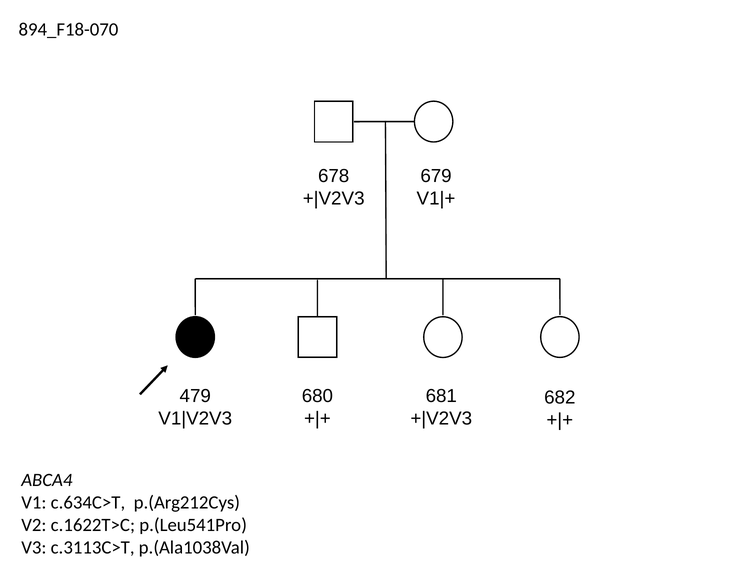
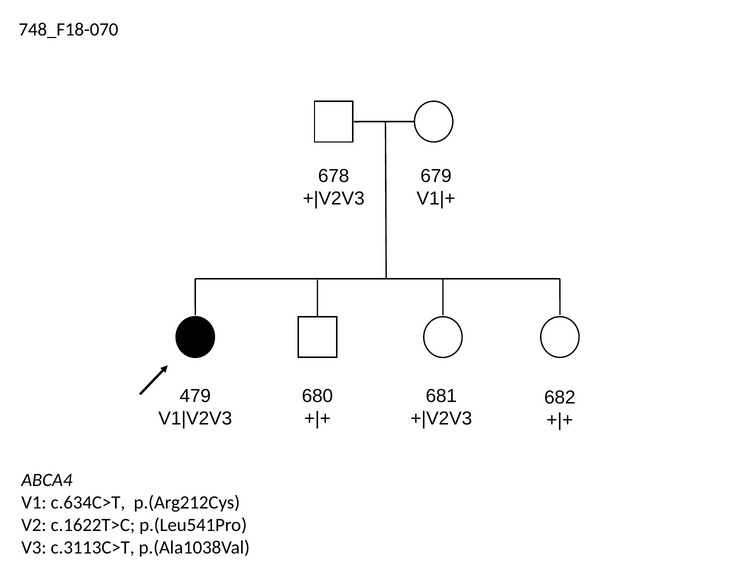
894_F18-070: 894_F18-070 -> 748_F18-070
